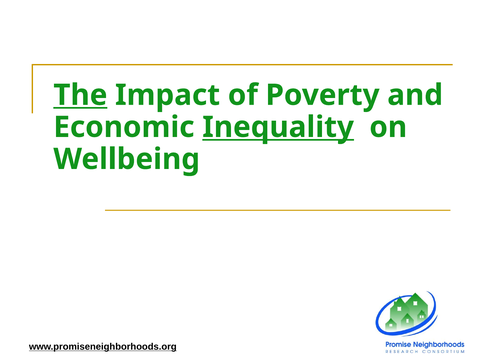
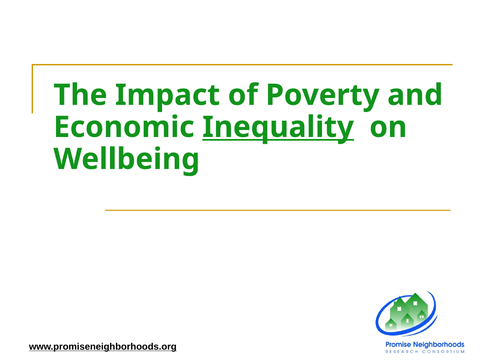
The underline: present -> none
